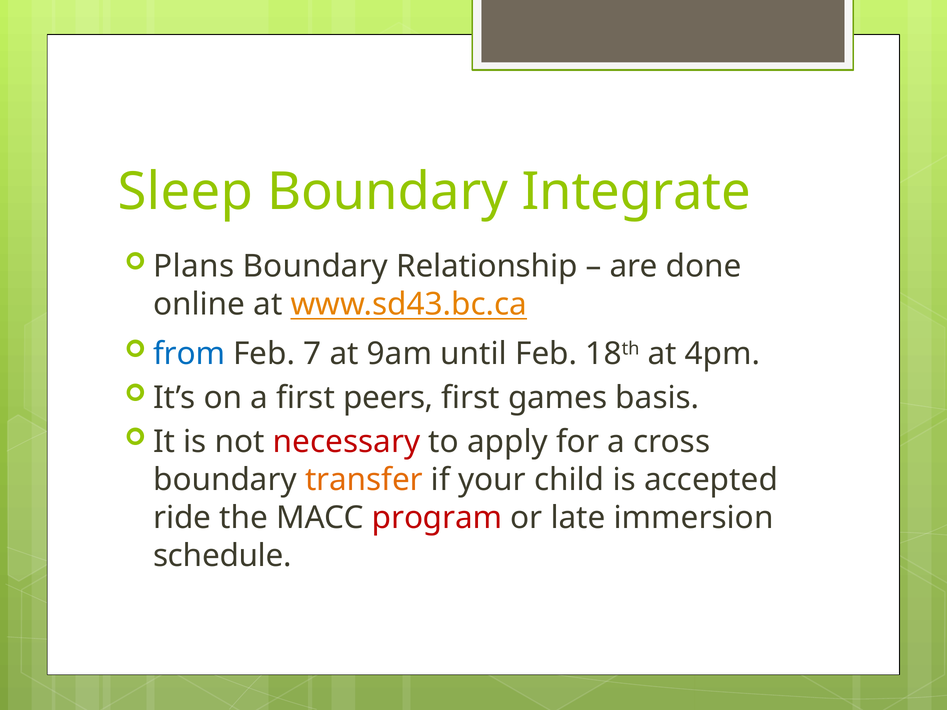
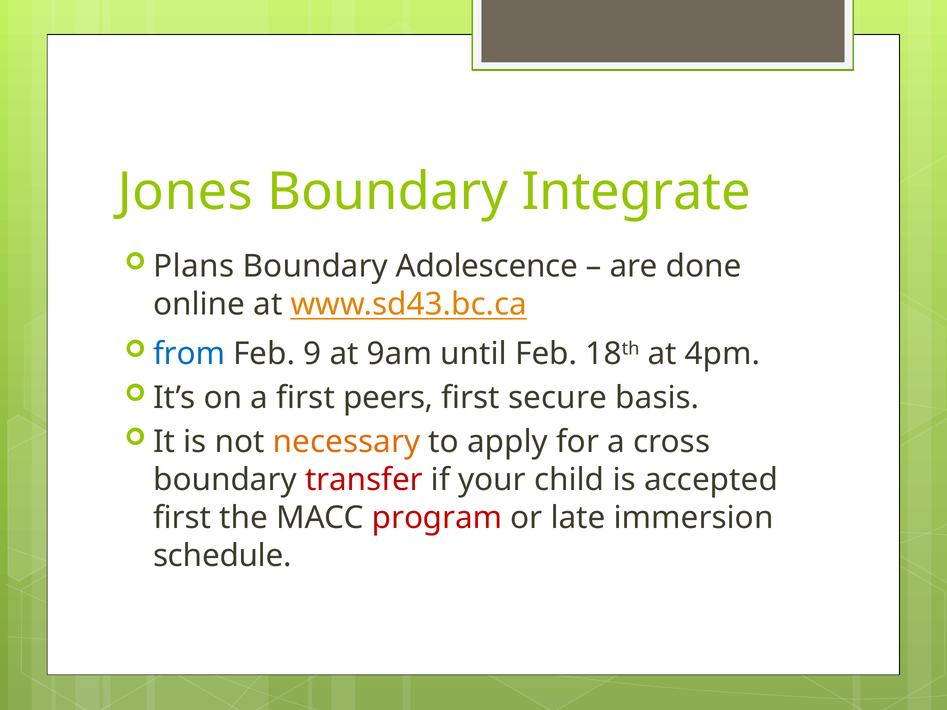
Sleep: Sleep -> Jones
Relationship: Relationship -> Adolescence
7: 7 -> 9
games: games -> secure
necessary colour: red -> orange
transfer colour: orange -> red
ride at (182, 518): ride -> first
